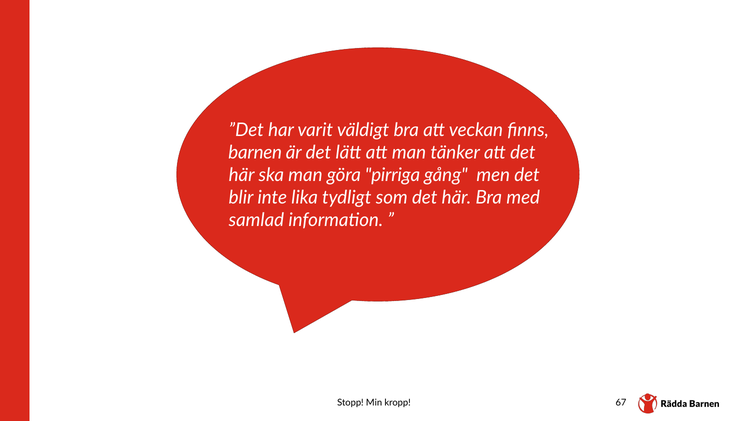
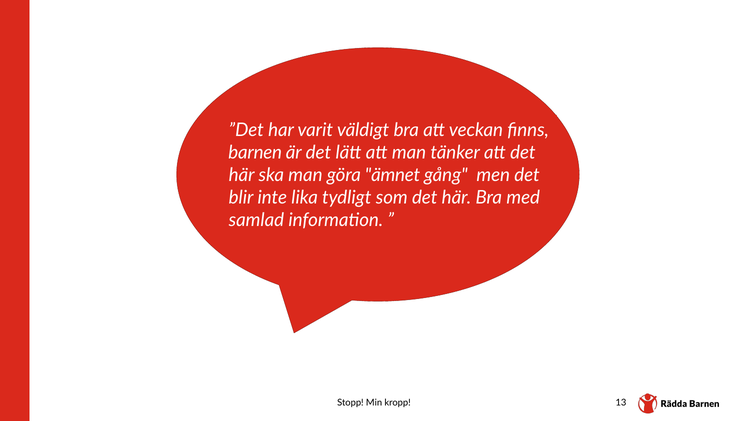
pirriga: pirriga -> ämnet
67: 67 -> 13
